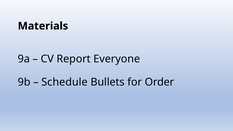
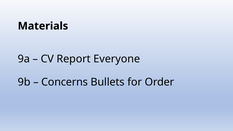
Schedule: Schedule -> Concerns
